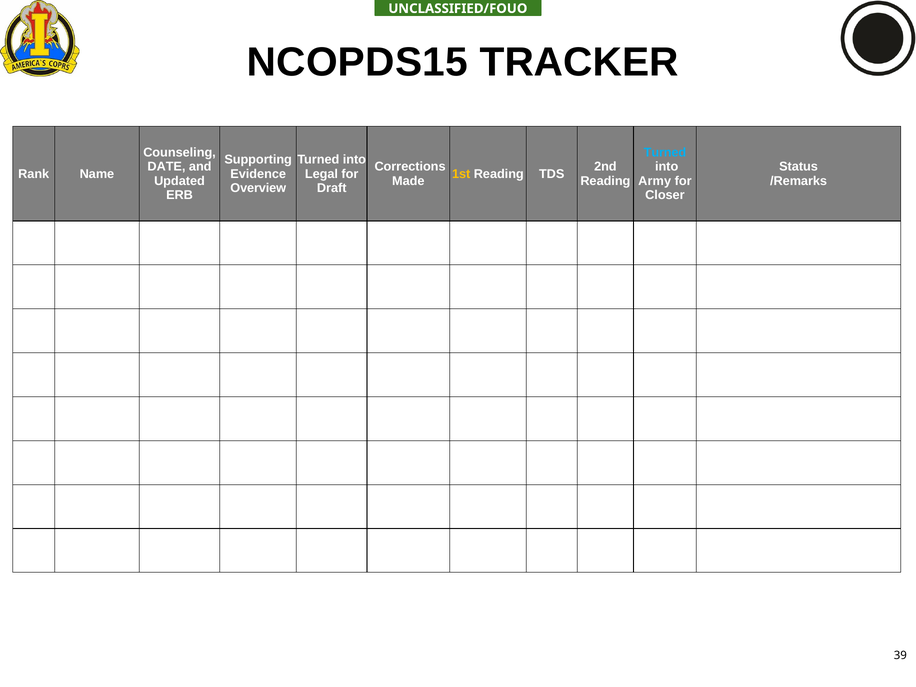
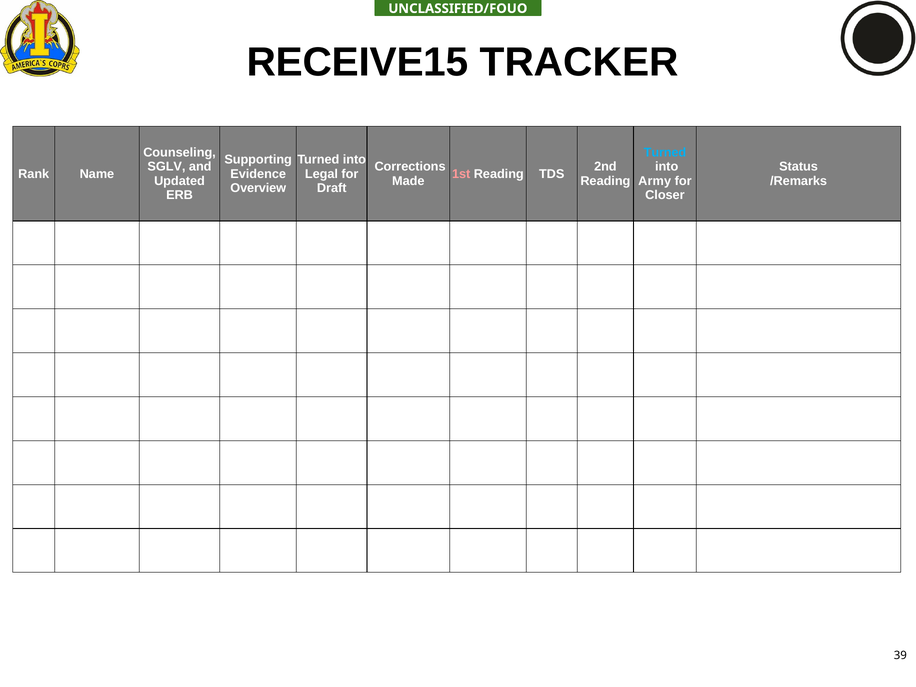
NCOPDS15: NCOPDS15 -> RECEIVE15
DATE: DATE -> SGLV
1st colour: yellow -> pink
